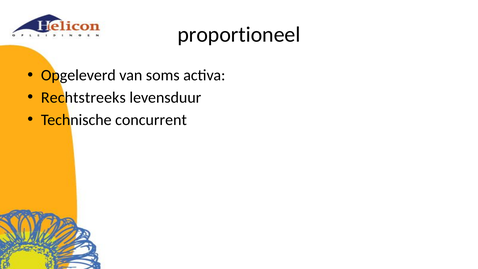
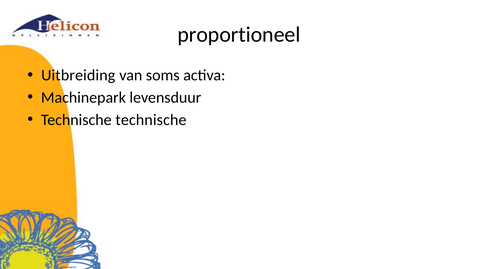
Opgeleverd: Opgeleverd -> Uitbreiding
Rechtstreeks: Rechtstreeks -> Machinepark
Technische concurrent: concurrent -> technische
